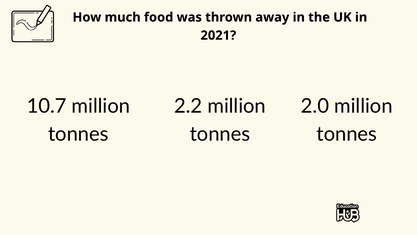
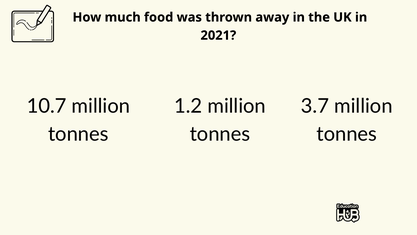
2.2: 2.2 -> 1.2
2.0: 2.0 -> 3.7
